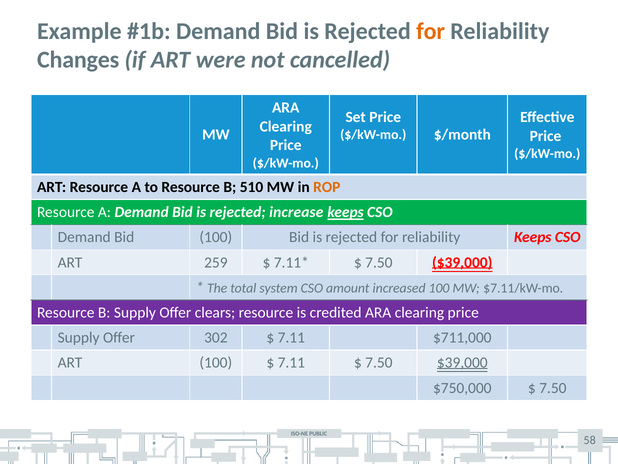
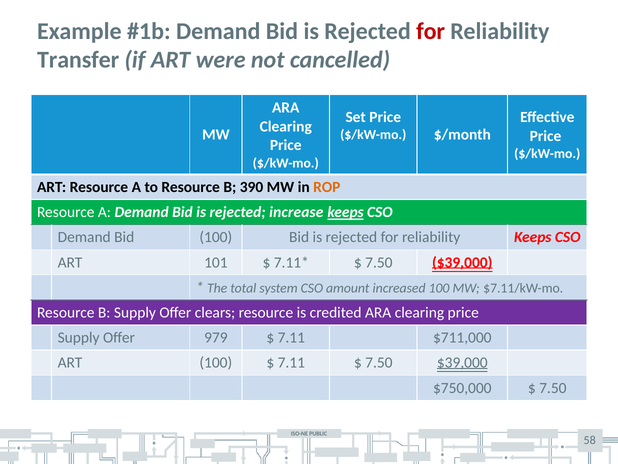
for at (431, 31) colour: orange -> red
Changes: Changes -> Transfer
510: 510 -> 390
259: 259 -> 101
302: 302 -> 979
